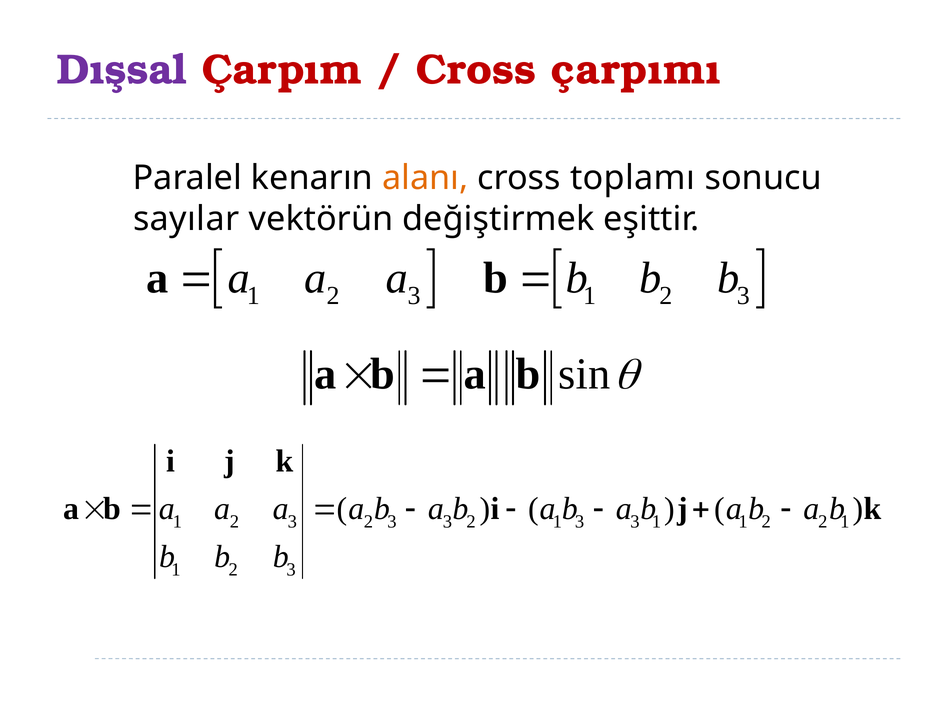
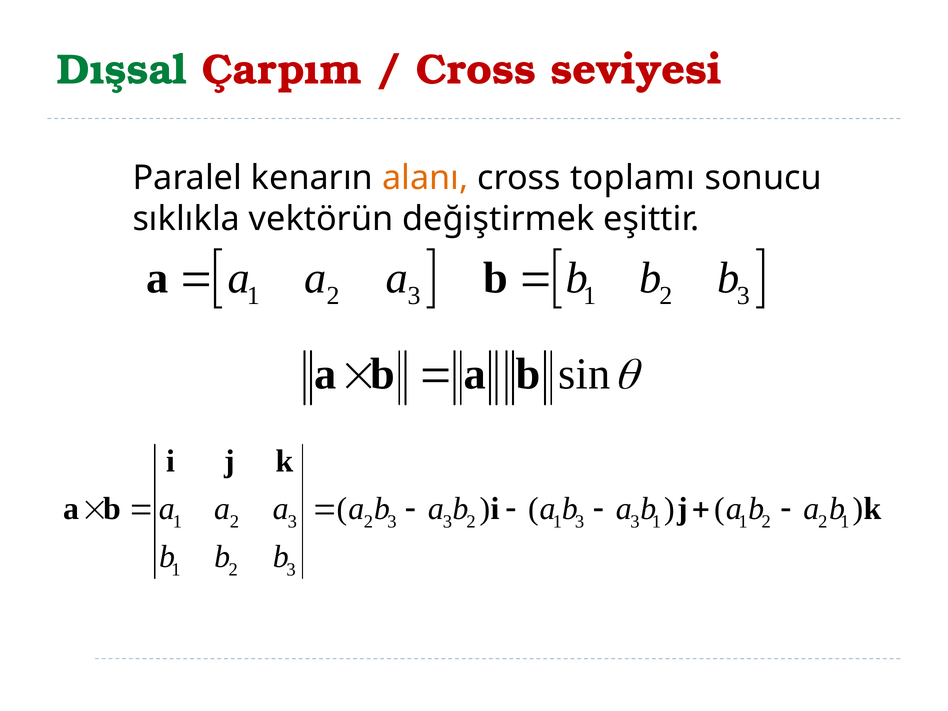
Dışsal colour: purple -> green
çarpımı: çarpımı -> seviyesi
sayılar: sayılar -> sıklıkla
